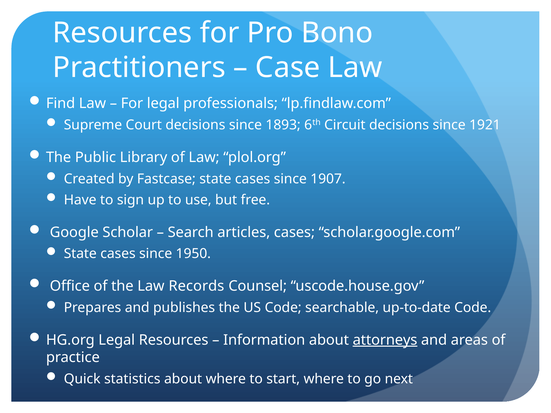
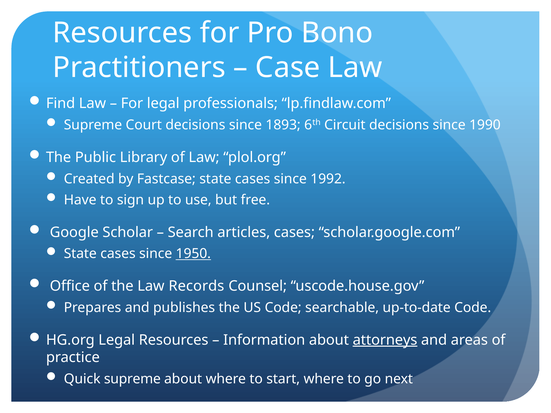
1921: 1921 -> 1990
1907: 1907 -> 1992
1950 underline: none -> present
Quick statistics: statistics -> supreme
